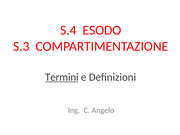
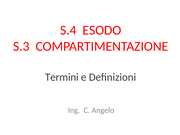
Termini underline: present -> none
